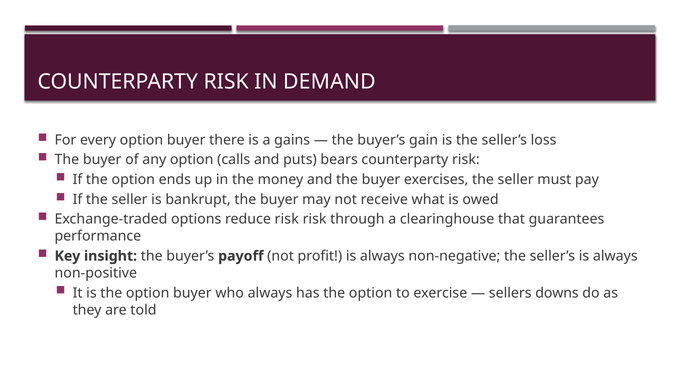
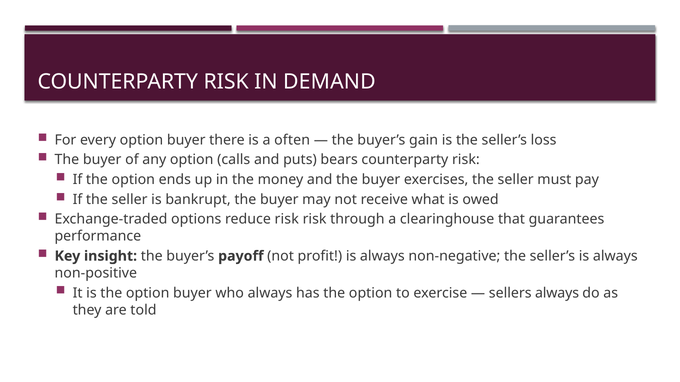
gains: gains -> often
sellers downs: downs -> always
